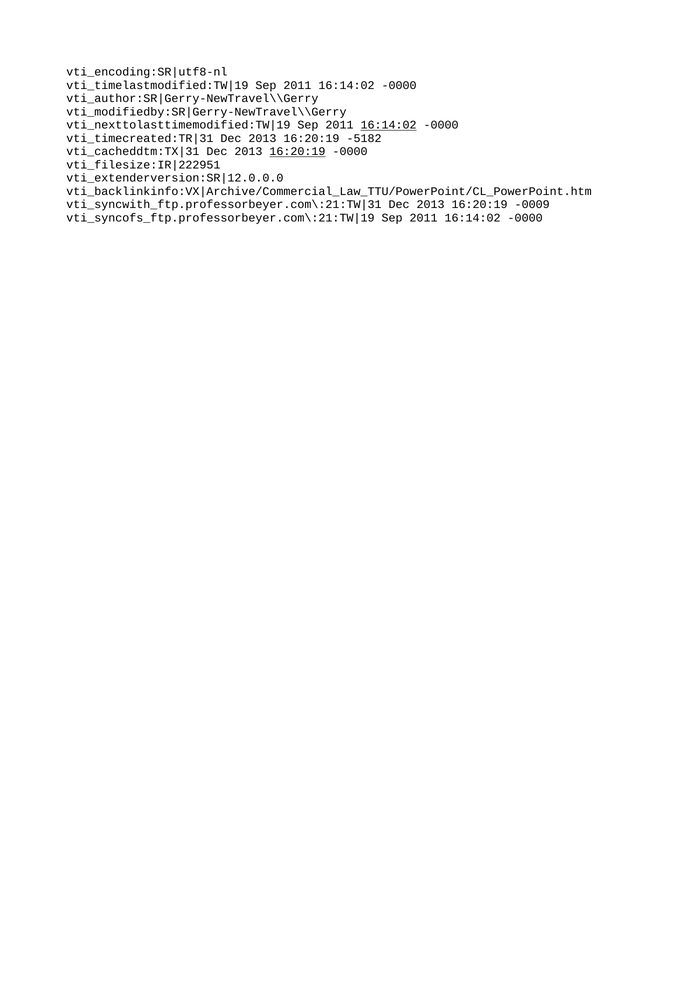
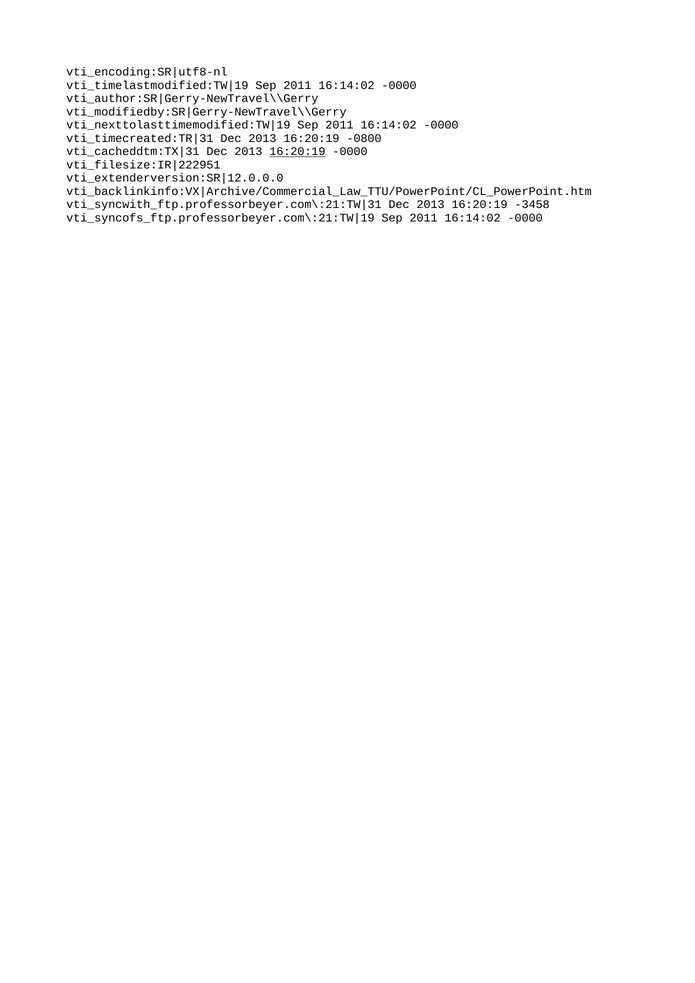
16:14:02 at (389, 125) underline: present -> none
-5182: -5182 -> -0800
-0009: -0009 -> -3458
